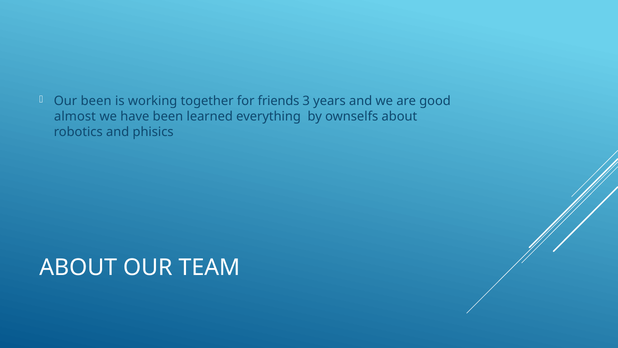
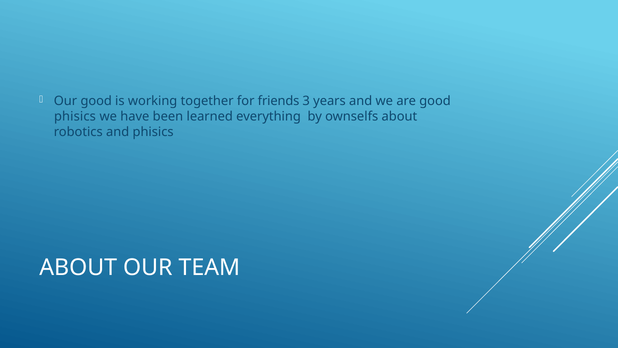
Our been: been -> good
almost at (75, 116): almost -> phisics
